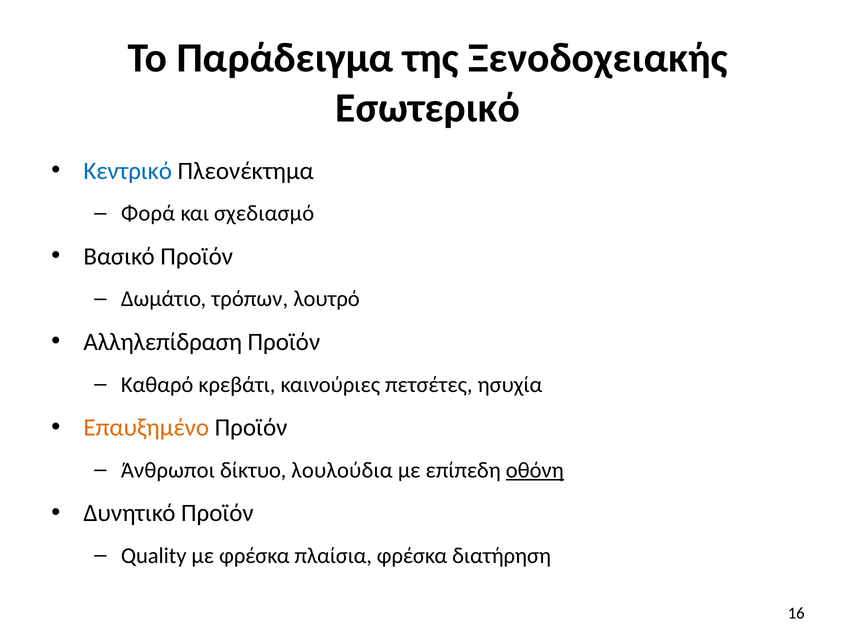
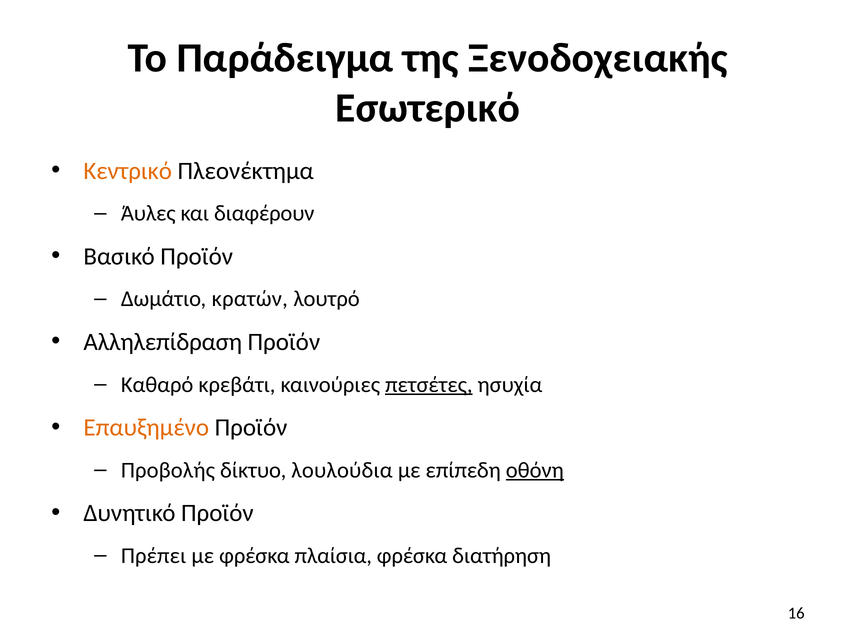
Κεντρικό colour: blue -> orange
Φορά: Φορά -> Άυλες
σχεδιασμό: σχεδιασμό -> διαφέρουν
τρόπων: τρόπων -> κρατών
πετσέτες underline: none -> present
Άνθρωποι: Άνθρωποι -> Προβολής
Quality: Quality -> Πρέπει
